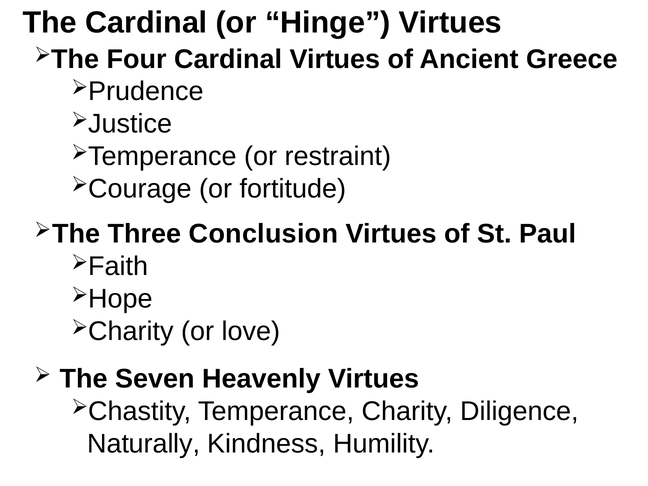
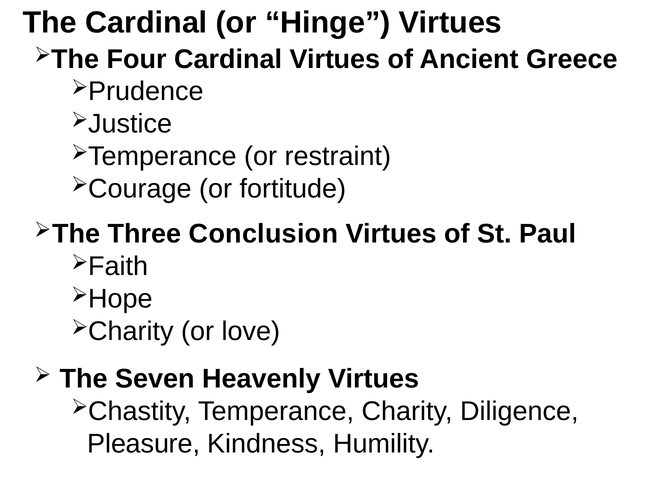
Naturally: Naturally -> Pleasure
